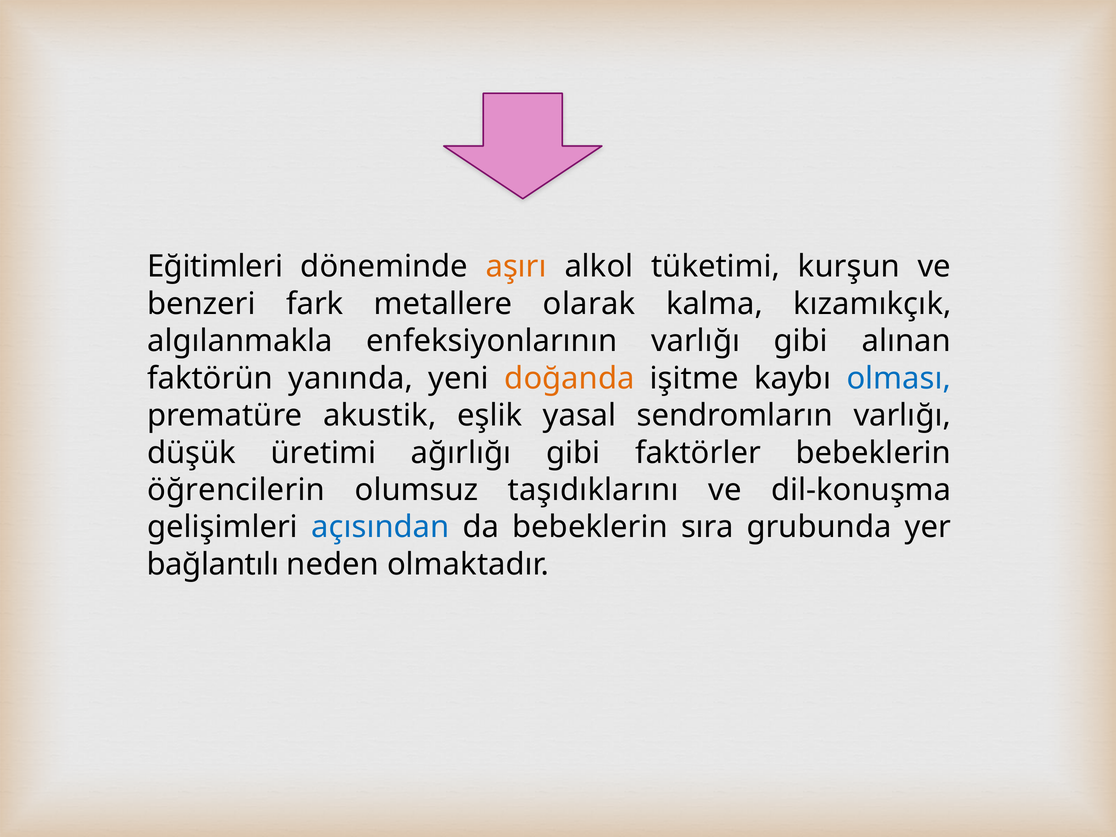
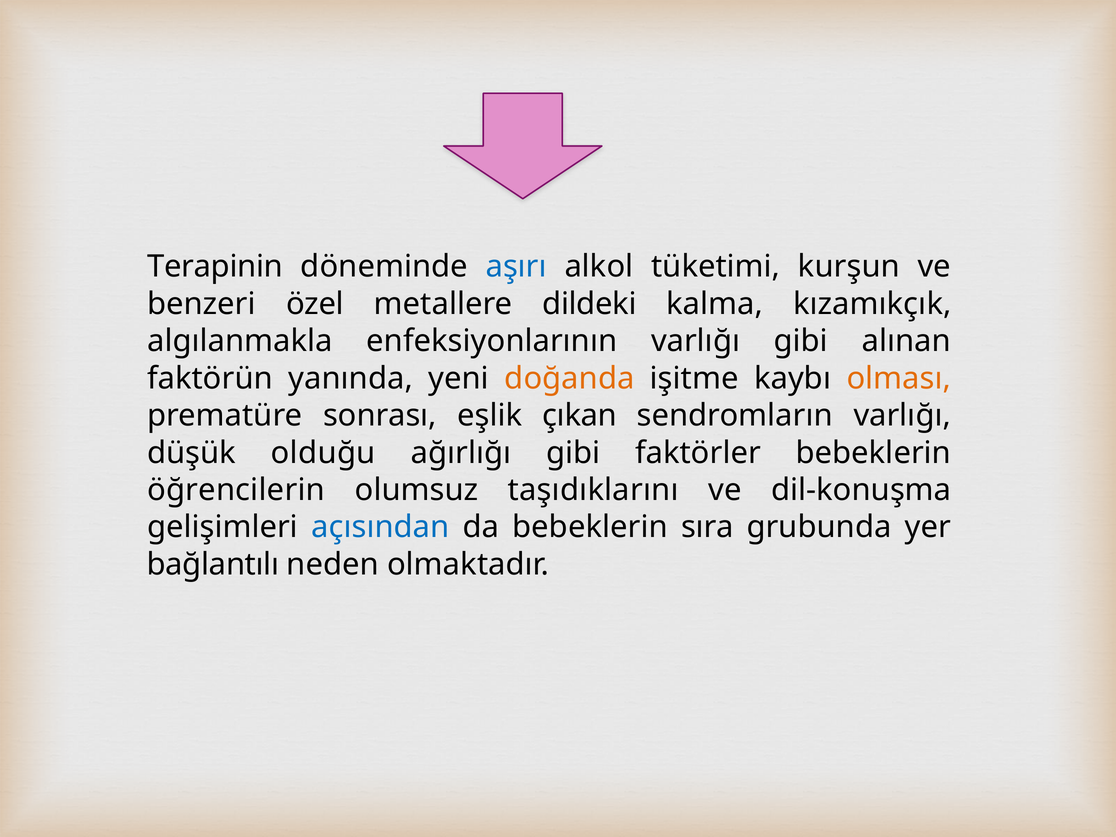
Eğitimleri: Eğitimleri -> Terapinin
aşırı colour: orange -> blue
fark: fark -> özel
olarak: olarak -> dildeki
olması colour: blue -> orange
akustik: akustik -> sonrası
yasal: yasal -> çıkan
üretimi: üretimi -> olduğu
